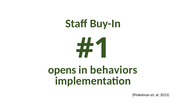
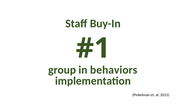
opens: opens -> group
